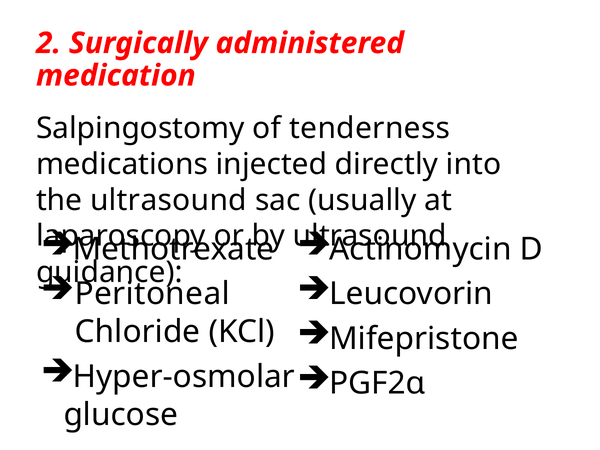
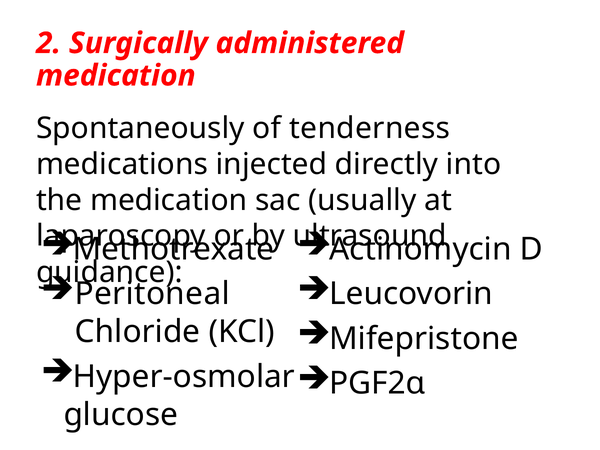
Salpingostomy: Salpingostomy -> Spontaneously
the ultrasound: ultrasound -> medication
